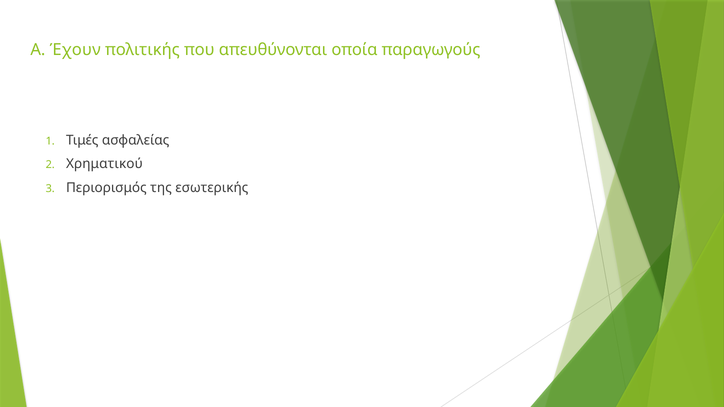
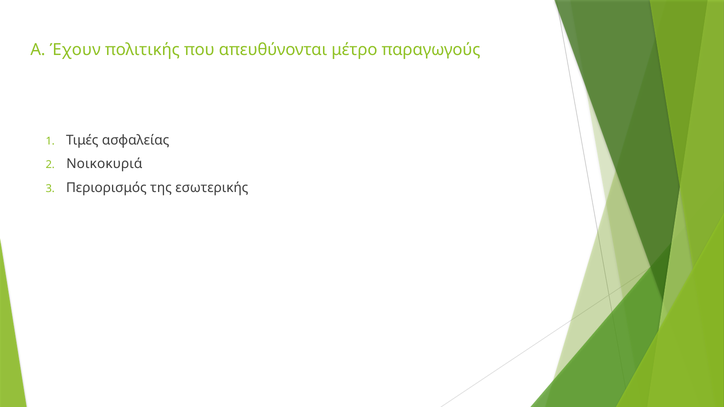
οποία: οποία -> μέτρο
Χρηματικού: Χρηματικού -> Νοικοκυριά
